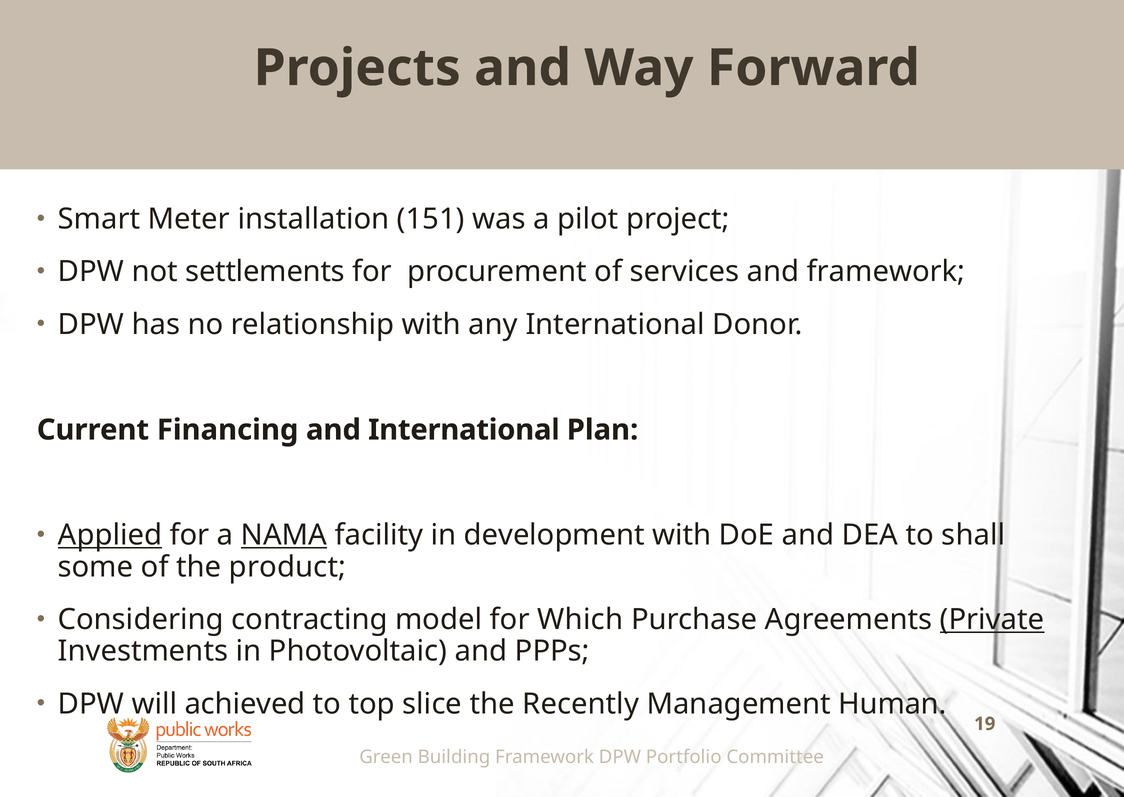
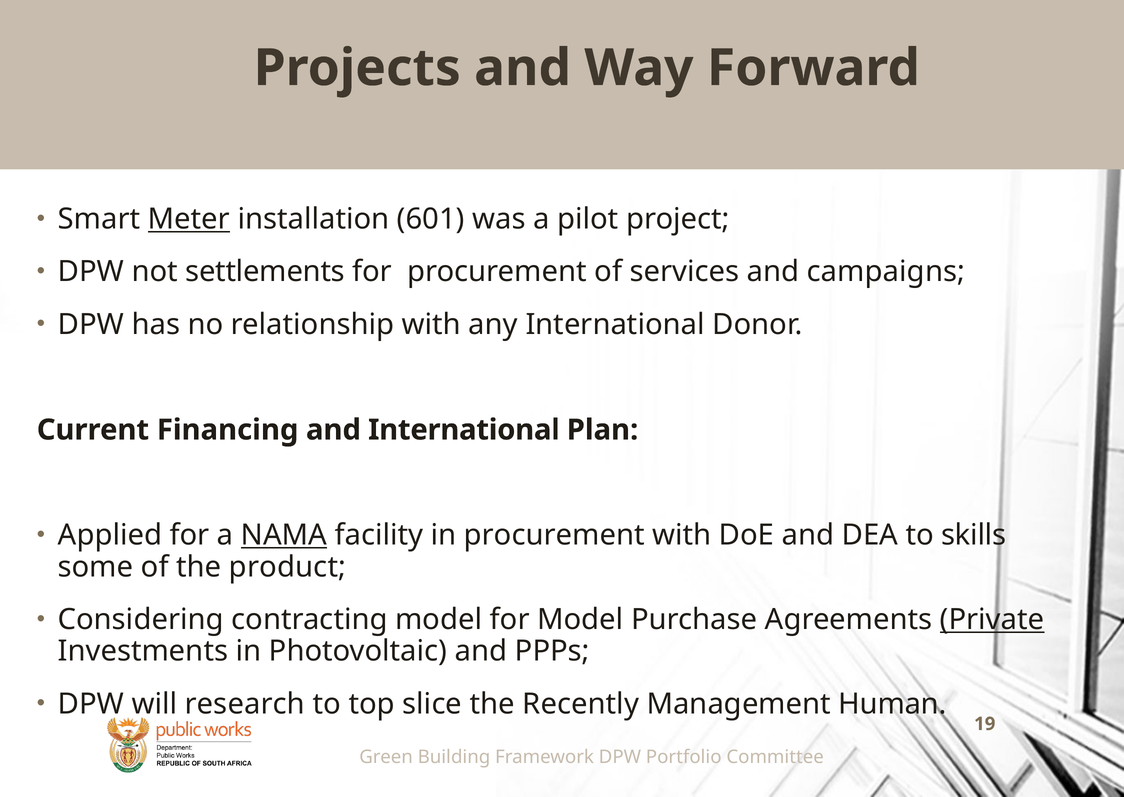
Meter underline: none -> present
151: 151 -> 601
and framework: framework -> campaigns
Applied underline: present -> none
in development: development -> procurement
shall: shall -> skills
for Which: Which -> Model
achieved: achieved -> research
